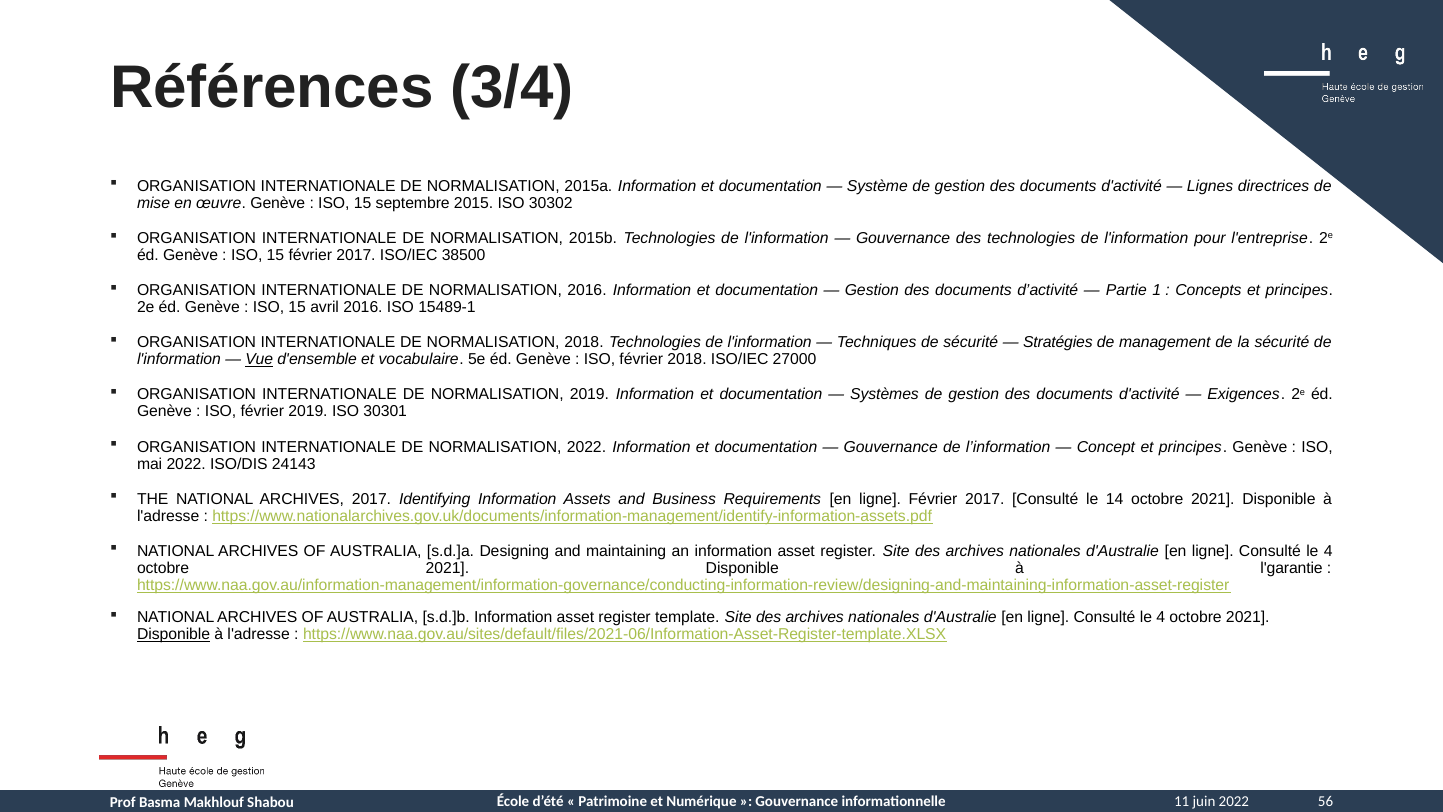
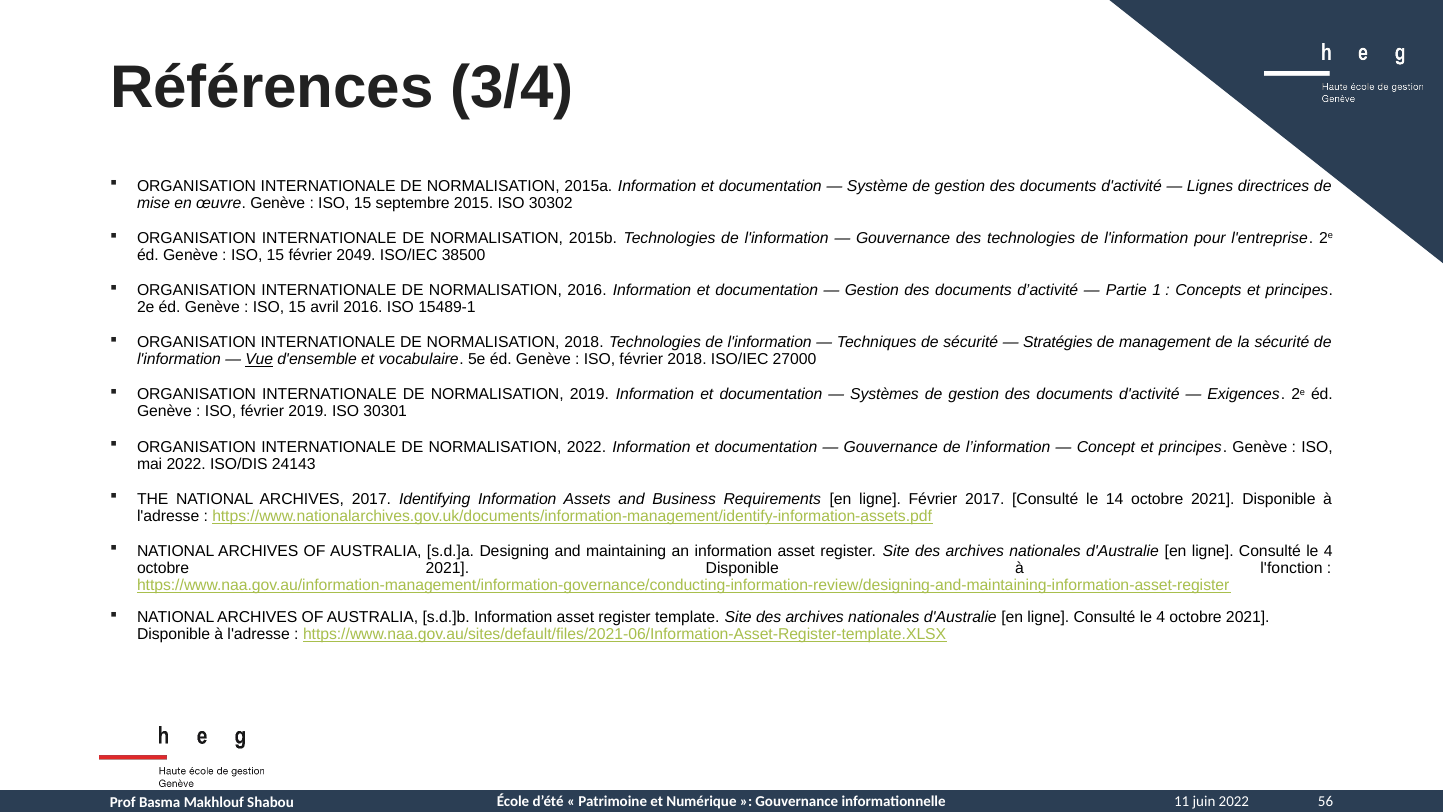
15 février 2017: 2017 -> 2049
l'garantie: l'garantie -> l'fonction
Disponible at (174, 634) underline: present -> none
